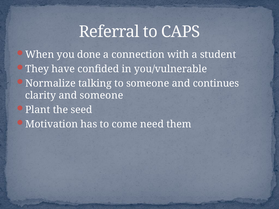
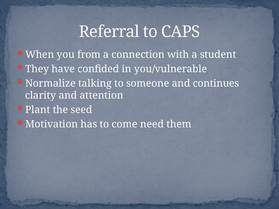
done: done -> from
and someone: someone -> attention
